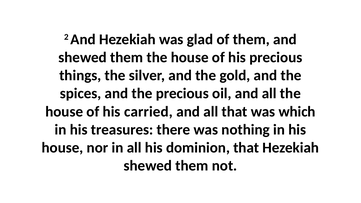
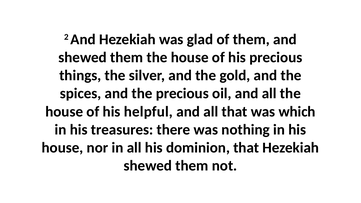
carried: carried -> helpful
